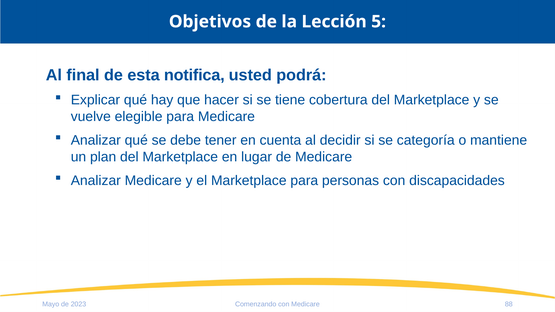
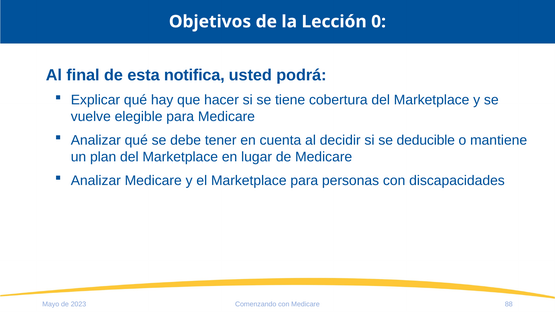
5: 5 -> 0
categoría: categoría -> deducible
